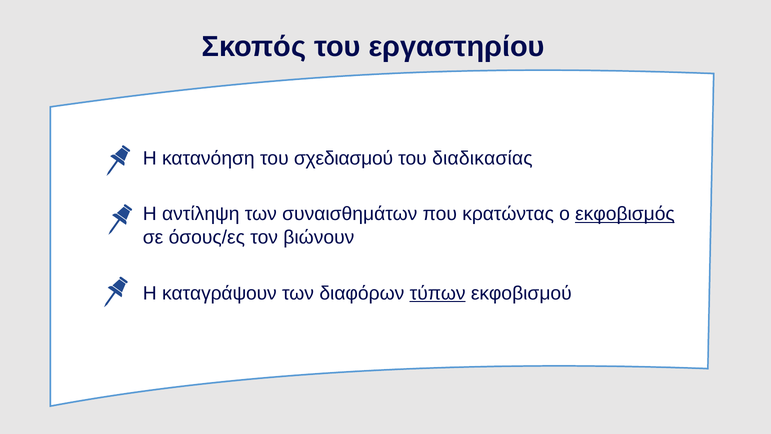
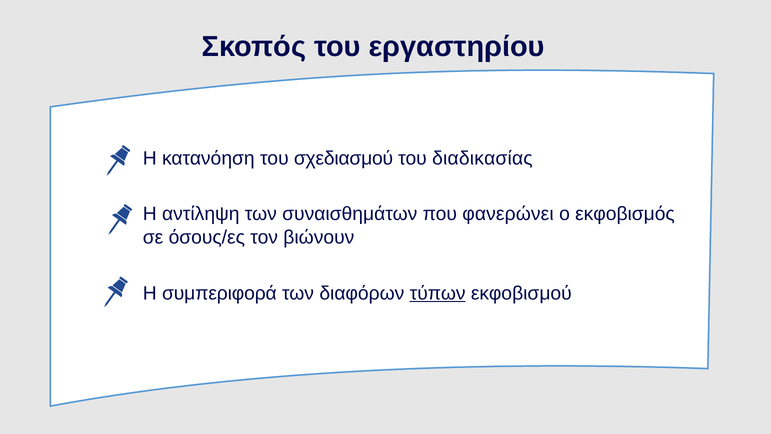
κρατώντας: κρατώντας -> φανερώνει
εκφοβισμός underline: present -> none
καταγράψουν: καταγράψουν -> συμπεριφορά
